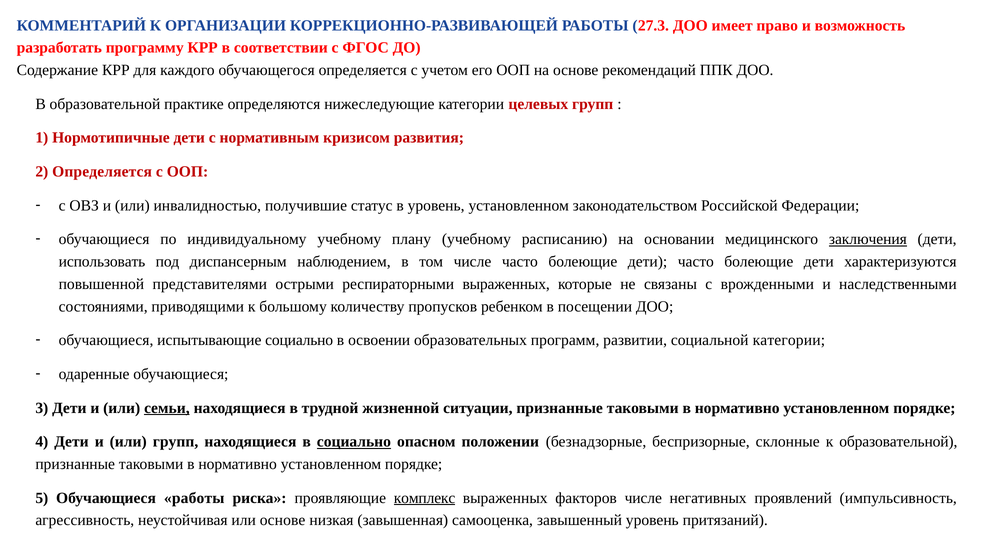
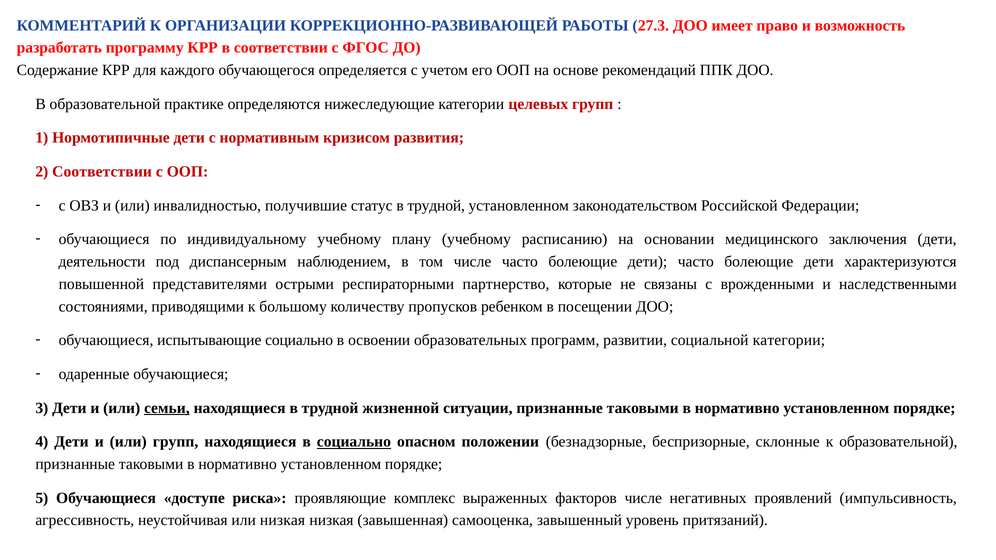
2 Определяется: Определяется -> Соответствии
статус в уровень: уровень -> трудной
заключения underline: present -> none
использовать: использовать -> деятельности
респираторными выраженных: выраженных -> партнерство
Обучающиеся работы: работы -> доступе
комплекс underline: present -> none
или основе: основе -> низкая
